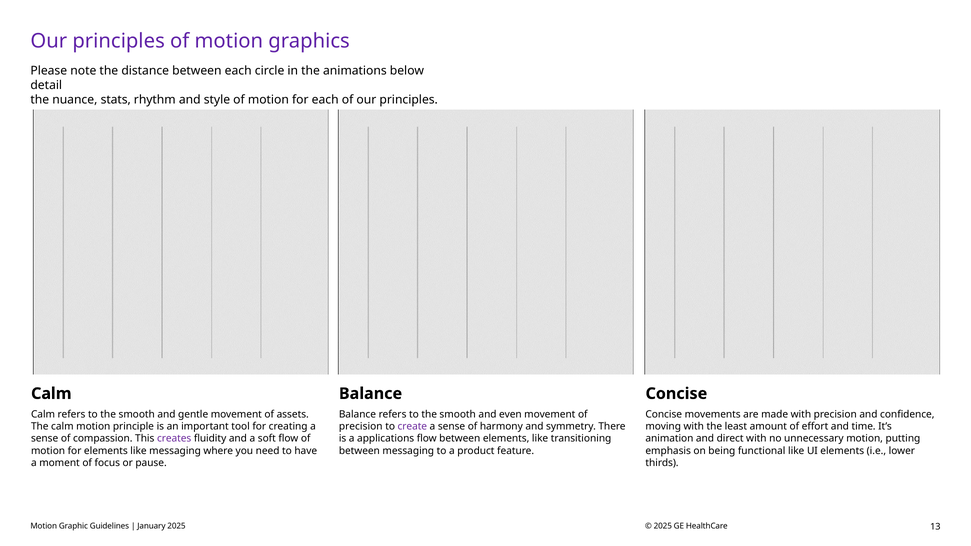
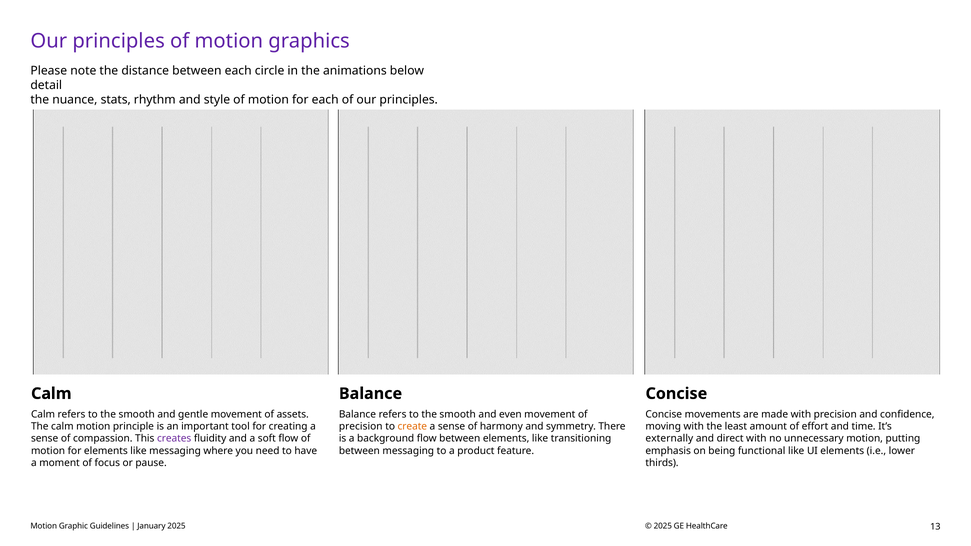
create colour: purple -> orange
applications: applications -> background
animation: animation -> externally
